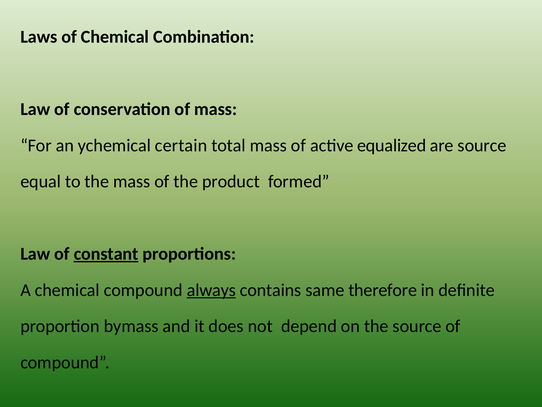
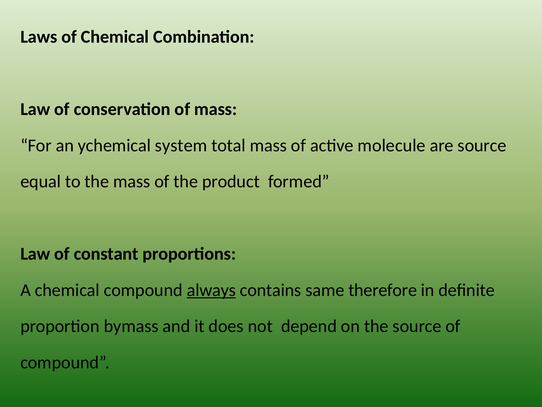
certain: certain -> system
equalized: equalized -> molecule
constant underline: present -> none
